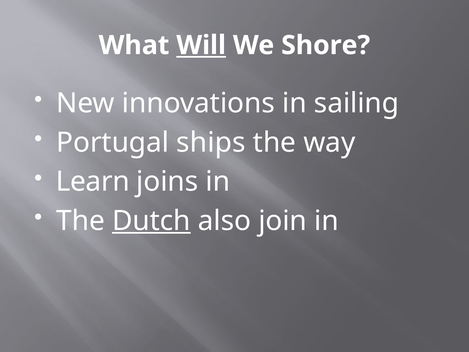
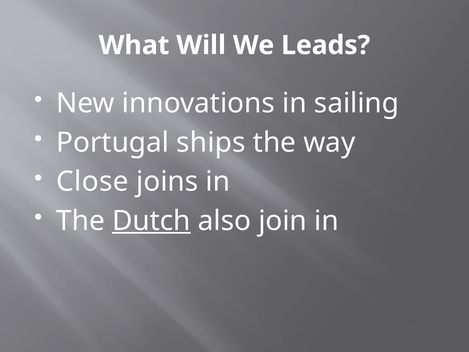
Will underline: present -> none
Shore: Shore -> Leads
Learn: Learn -> Close
